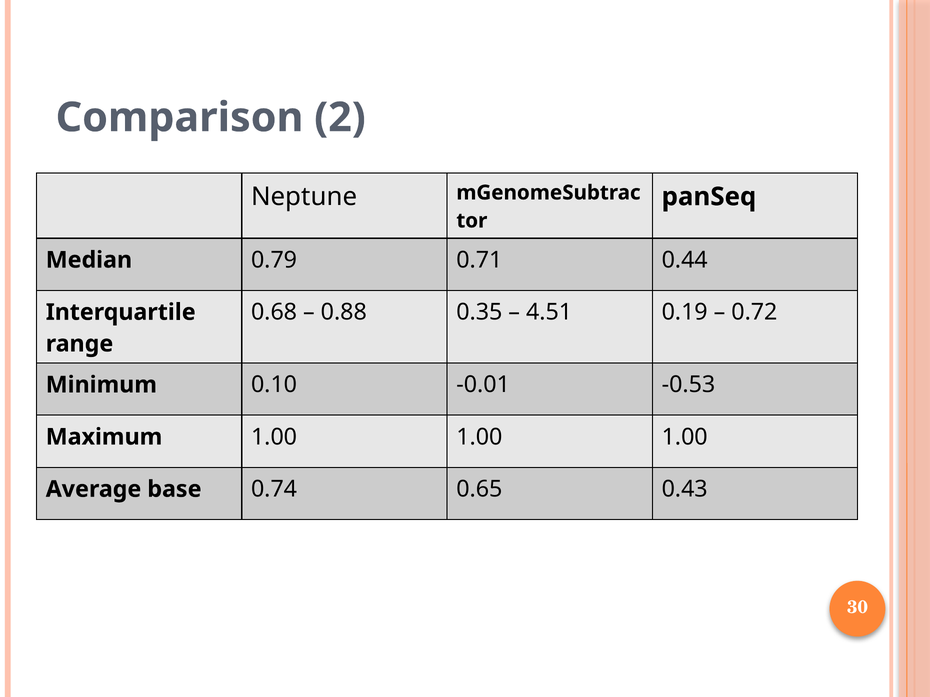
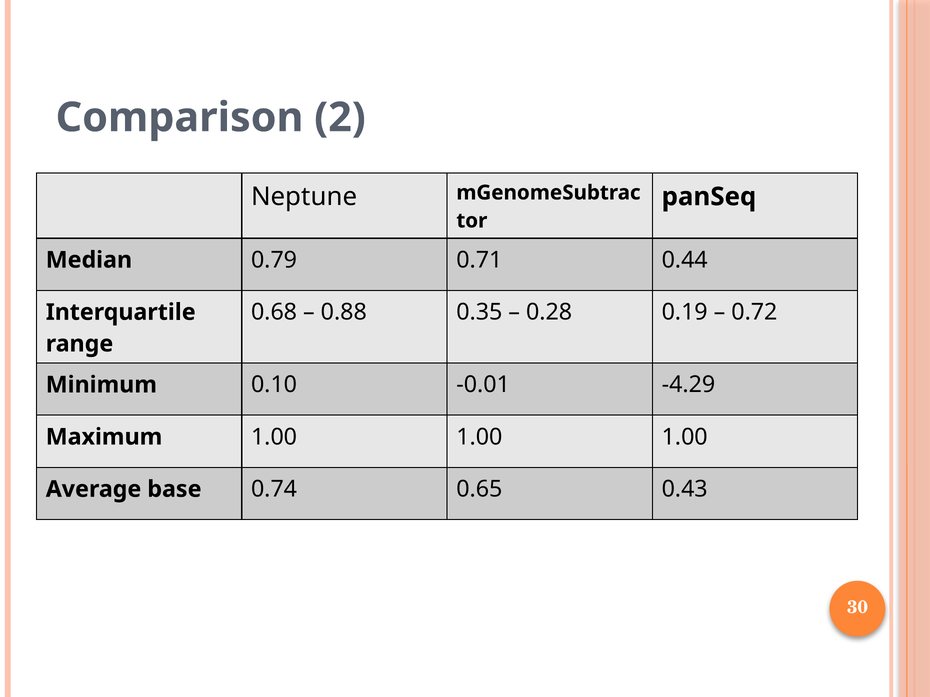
4.51: 4.51 -> 0.28
-0.53: -0.53 -> -4.29
